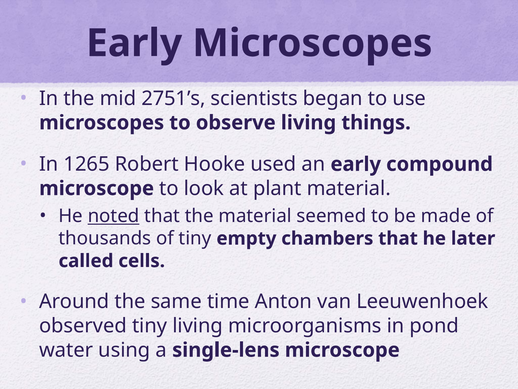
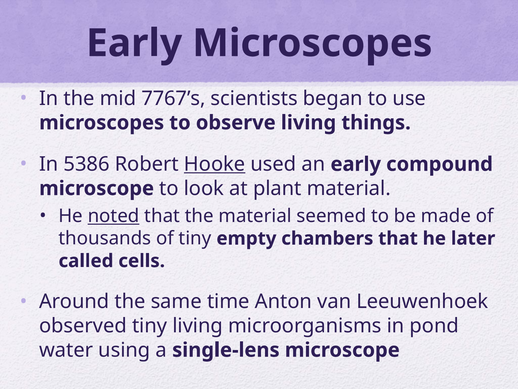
2751’s: 2751’s -> 7767’s
1265: 1265 -> 5386
Hooke underline: none -> present
